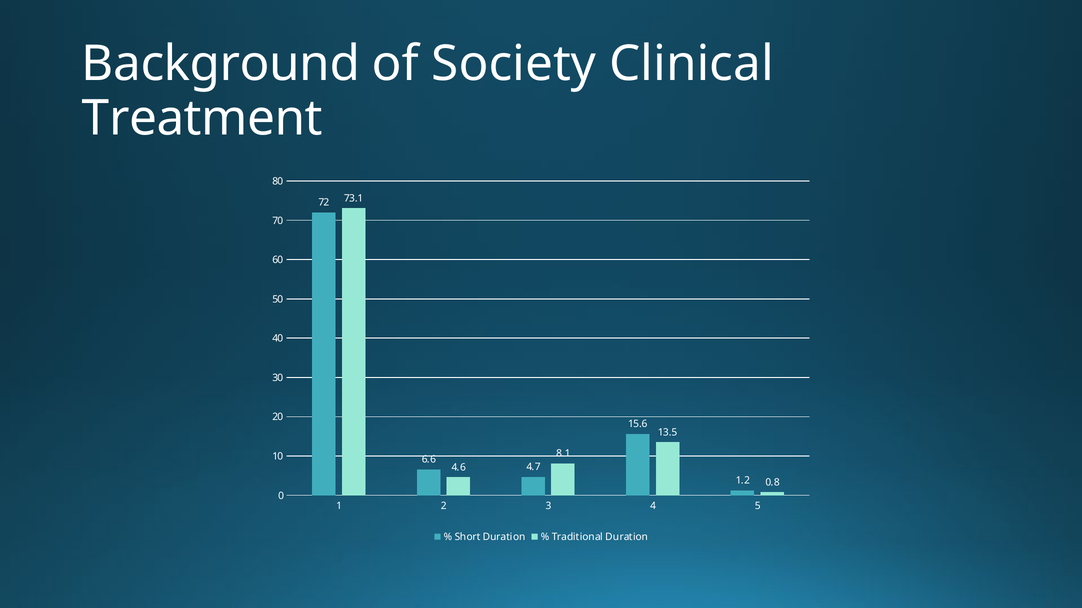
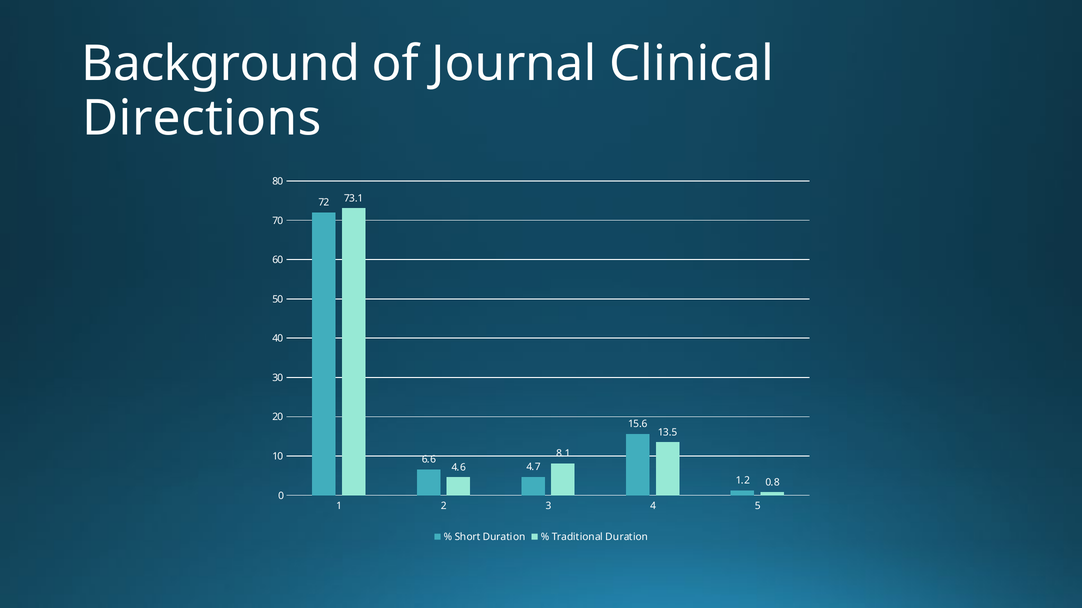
Society: Society -> Journal
Treatment: Treatment -> Directions
